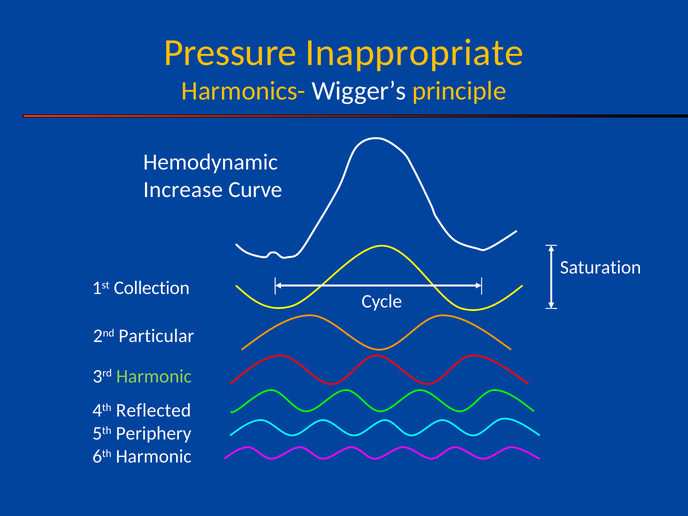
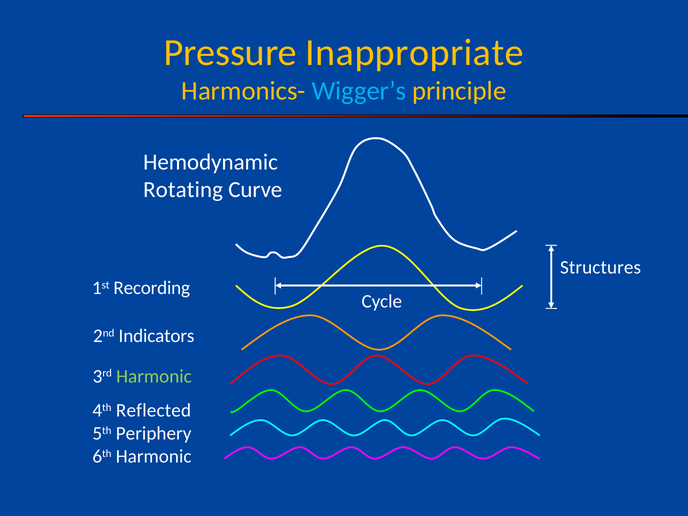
Wigger’s colour: white -> light blue
Increase: Increase -> Rotating
Saturation: Saturation -> Structures
Collection: Collection -> Recording
Particular: Particular -> Indicators
